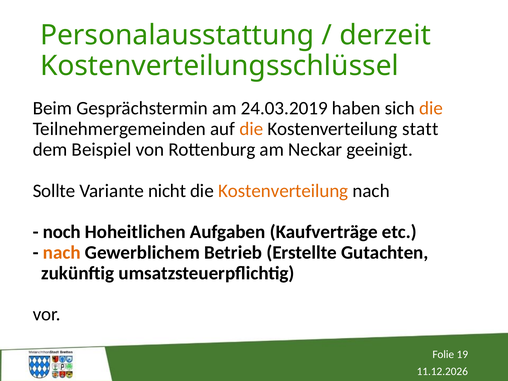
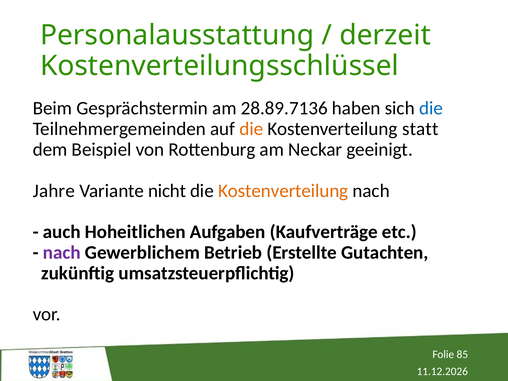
24.03.2019: 24.03.2019 -> 28.89.7136
die at (431, 108) colour: orange -> blue
Sollte: Sollte -> Jahre
noch: noch -> auch
nach at (62, 253) colour: orange -> purple
19: 19 -> 85
